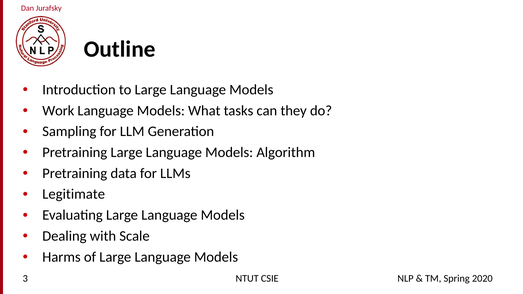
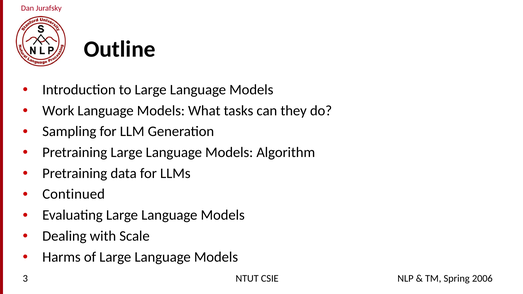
Legitimate: Legitimate -> Continued
2020: 2020 -> 2006
